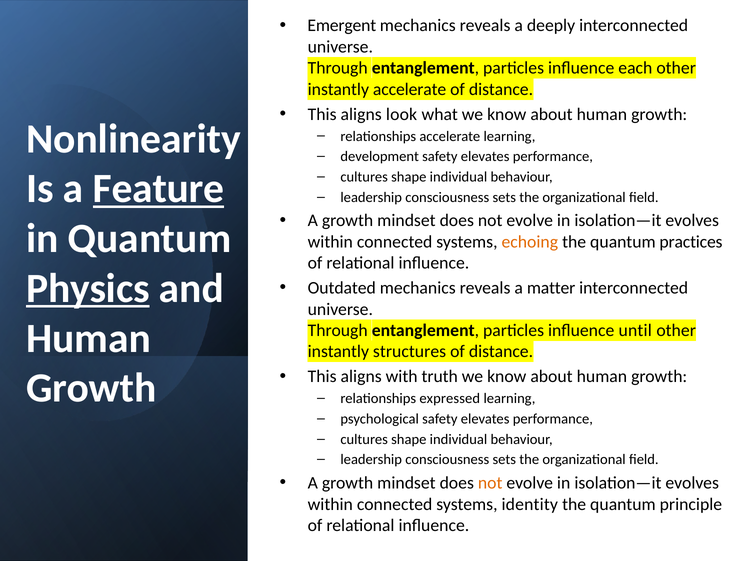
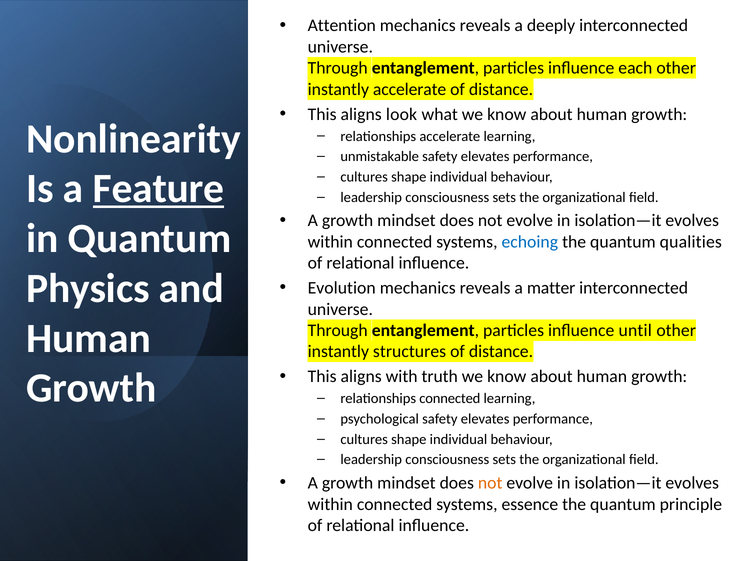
Emergent: Emergent -> Attention
development: development -> unmistakable
echoing colour: orange -> blue
practices: practices -> qualities
Physics underline: present -> none
Outdated: Outdated -> Evolution
relationships expressed: expressed -> connected
identity: identity -> essence
